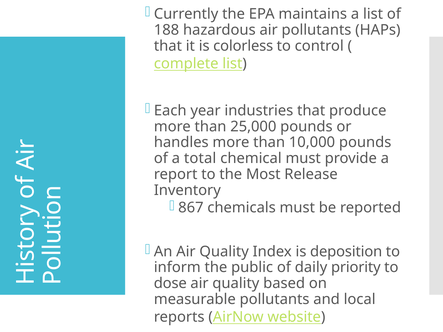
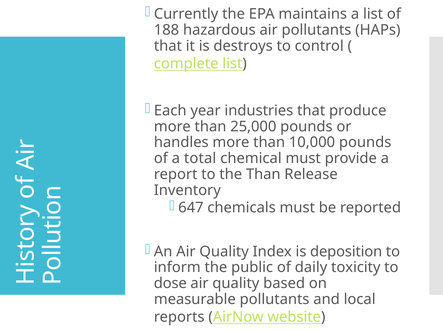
colorless: colorless -> destroys
the Most: Most -> Than
867: 867 -> 647
priority: priority -> toxicity
